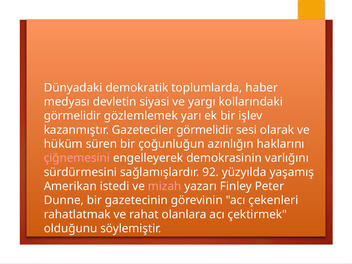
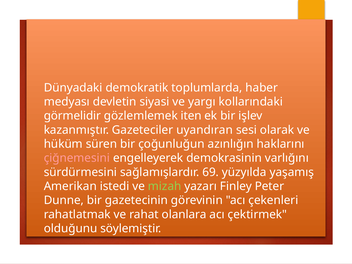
yarı: yarı -> iten
Gazeteciler görmelidir: görmelidir -> uyandıran
92: 92 -> 69
mizah colour: pink -> light green
